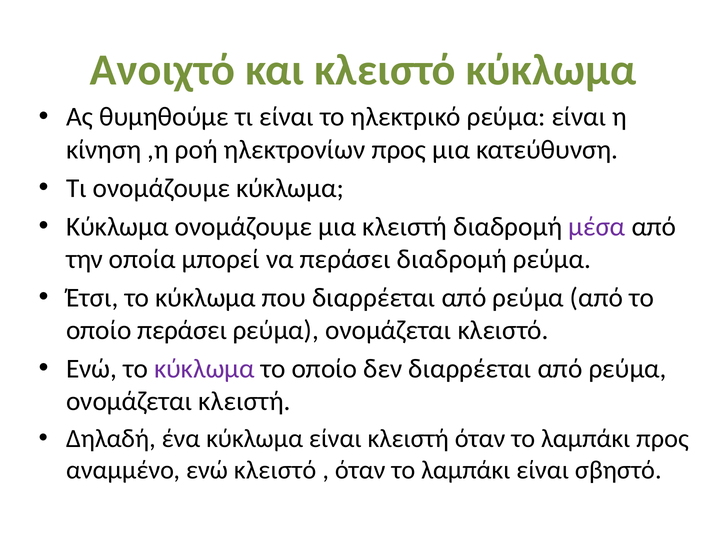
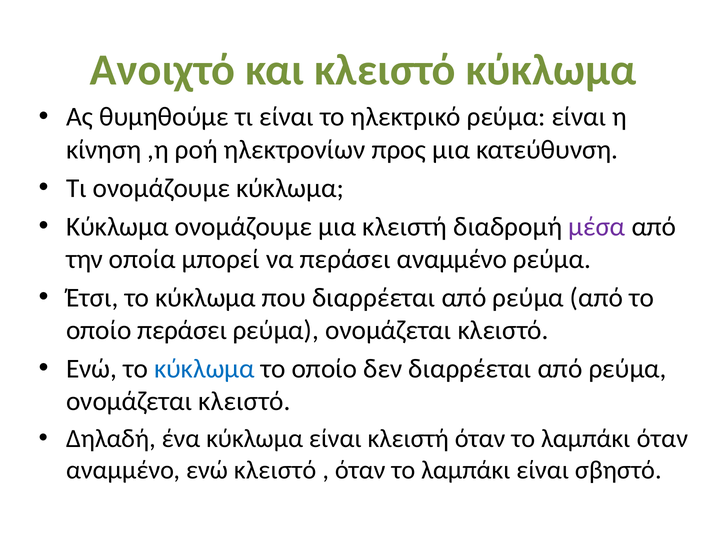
περάσει διαδρομή: διαδρομή -> αναμμένο
κύκλωμα at (204, 369) colour: purple -> blue
κλειστή at (245, 402): κλειστή -> κλειστό
λαμπάκι προς: προς -> όταν
